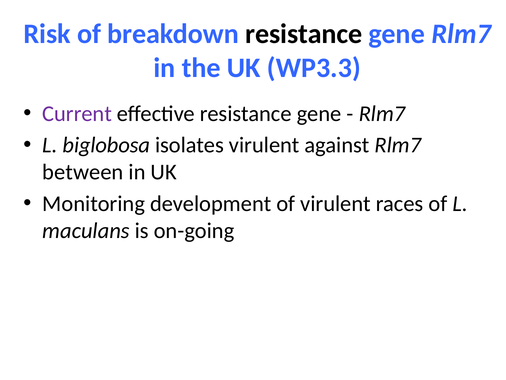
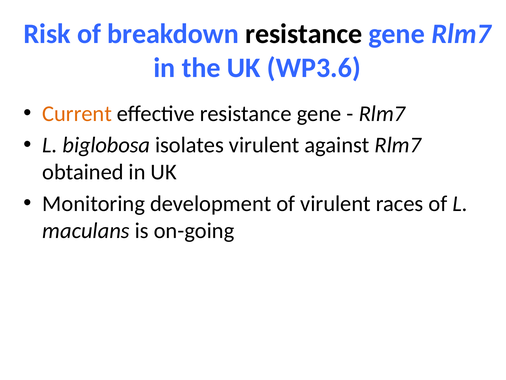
WP3.3: WP3.3 -> WP3.6
Current colour: purple -> orange
between: between -> obtained
